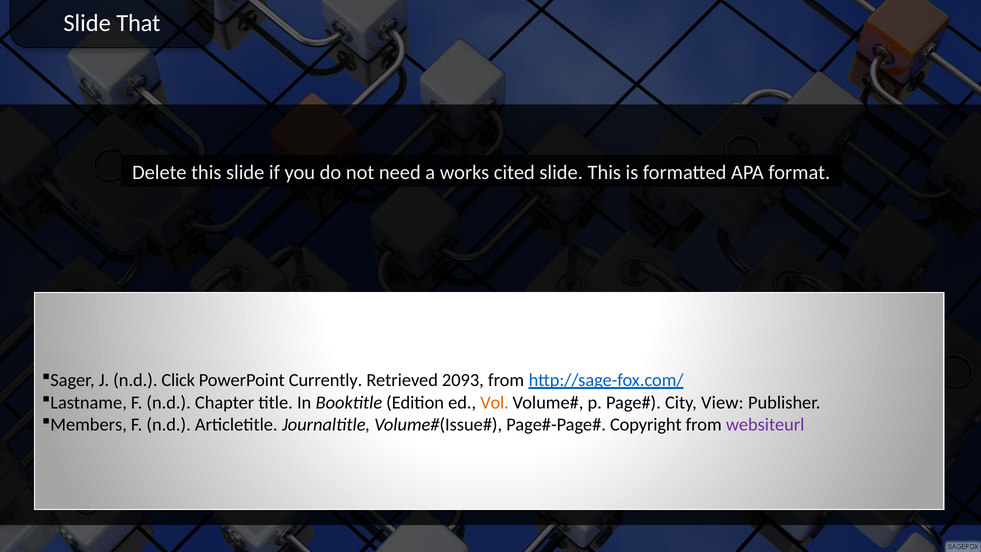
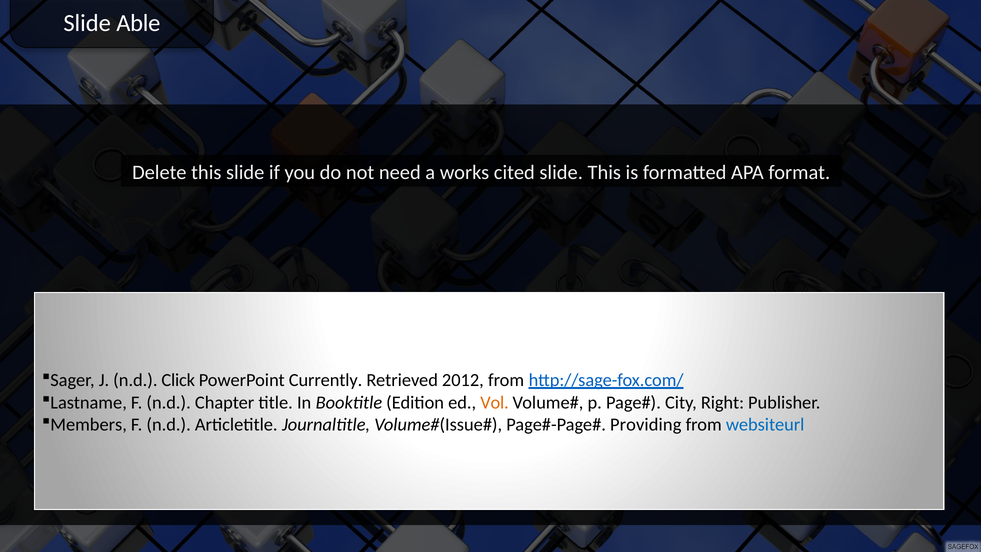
That: That -> Able
2093: 2093 -> 2012
View: View -> Right
Copyright: Copyright -> Providing
websiteurl colour: purple -> blue
